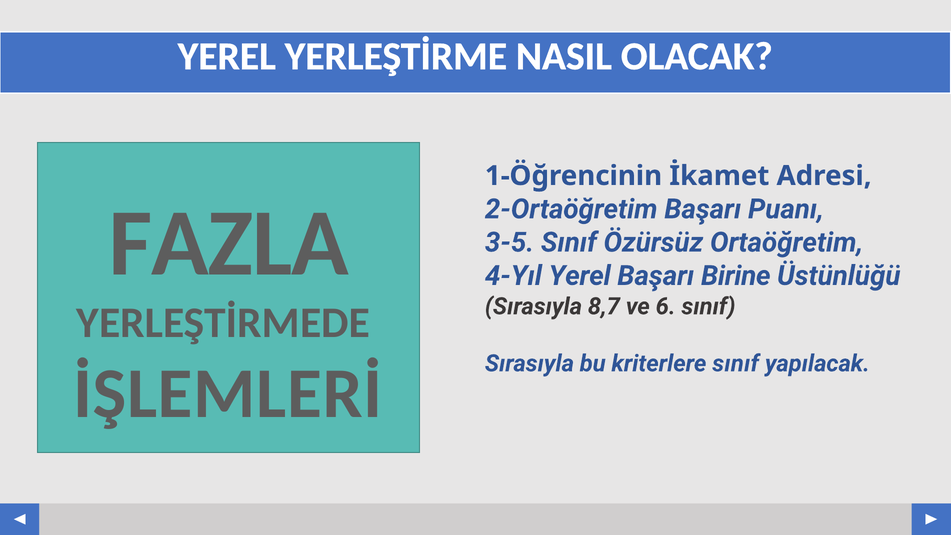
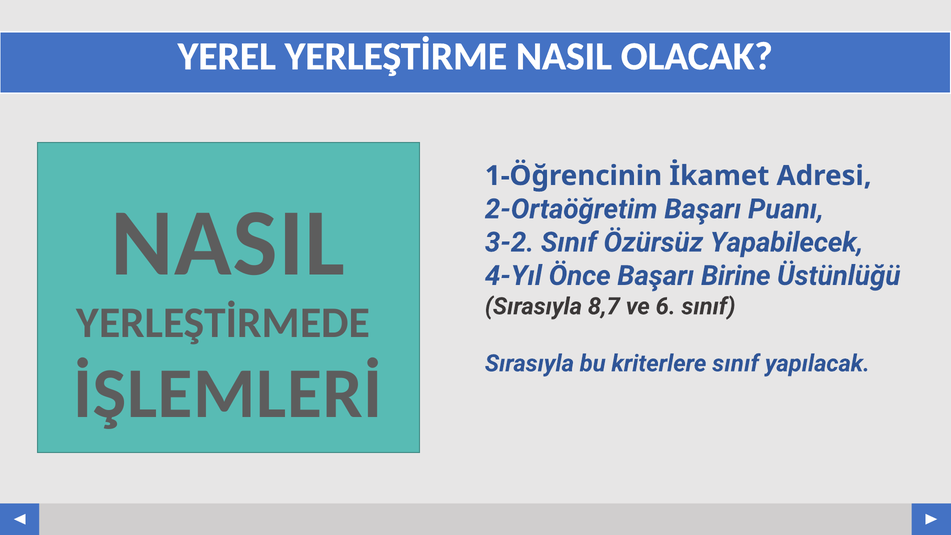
FAZLA at (229, 243): FAZLA -> NASIL
3-5: 3-5 -> 3-2
Ortaöğretim: Ortaöğretim -> Yapabilecek
4-Yıl Yerel: Yerel -> Önce
